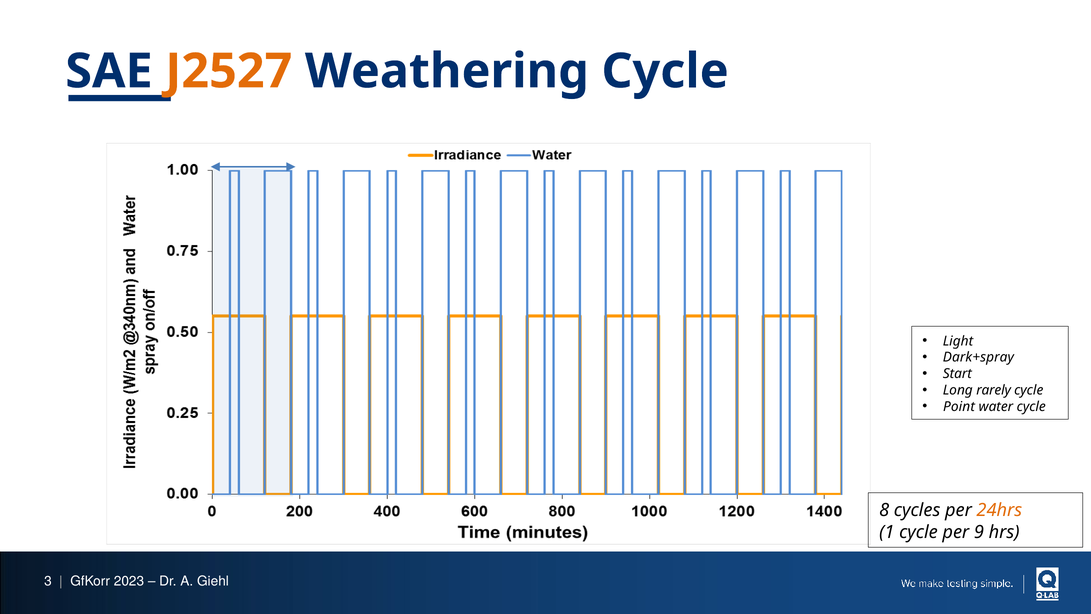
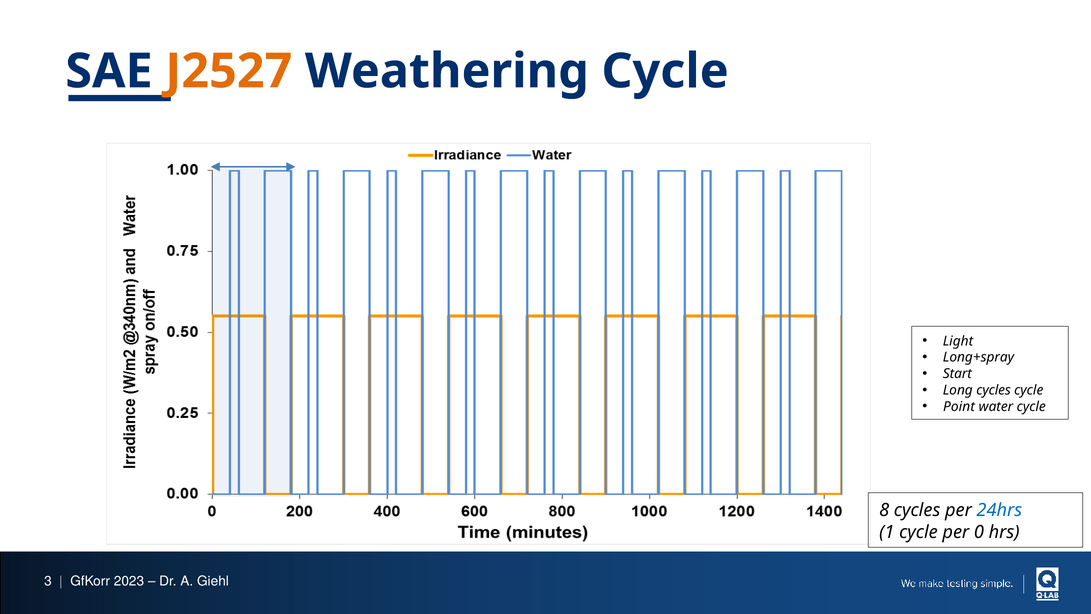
Dark+spray: Dark+spray -> Long+spray
Long rarely: rarely -> cycles
24hrs colour: orange -> blue
9: 9 -> 0
